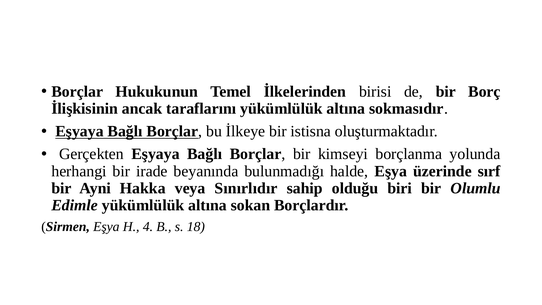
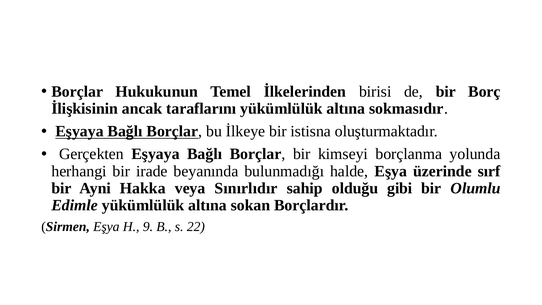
biri: biri -> gibi
4: 4 -> 9
18: 18 -> 22
